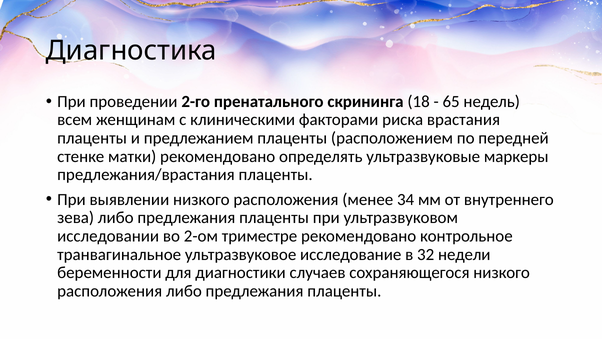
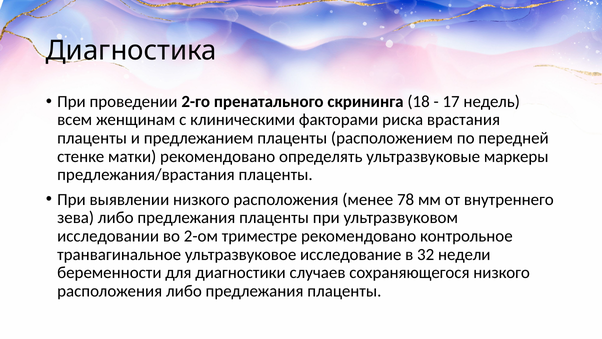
65: 65 -> 17
34: 34 -> 78
